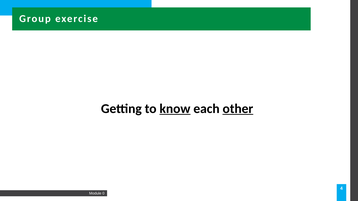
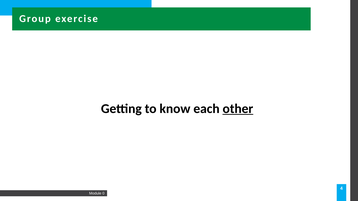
know underline: present -> none
